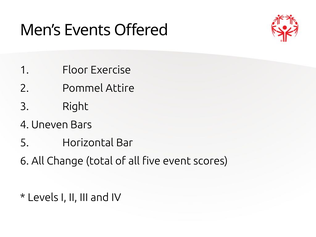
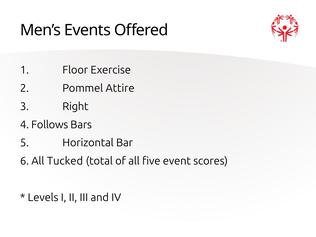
Uneven: Uneven -> Follows
Change: Change -> Tucked
